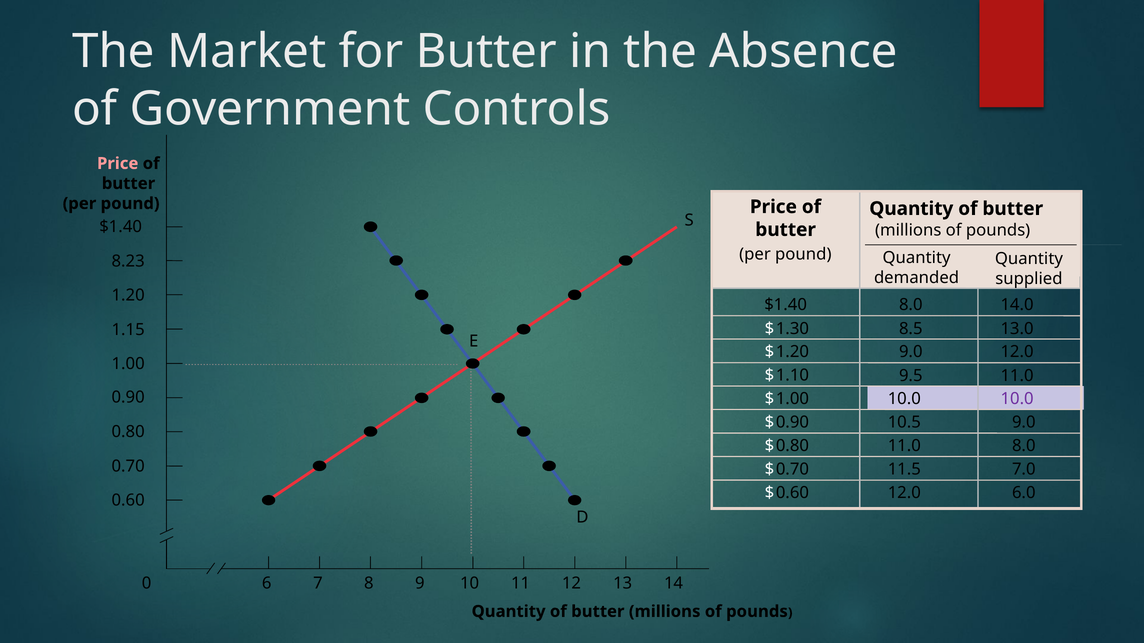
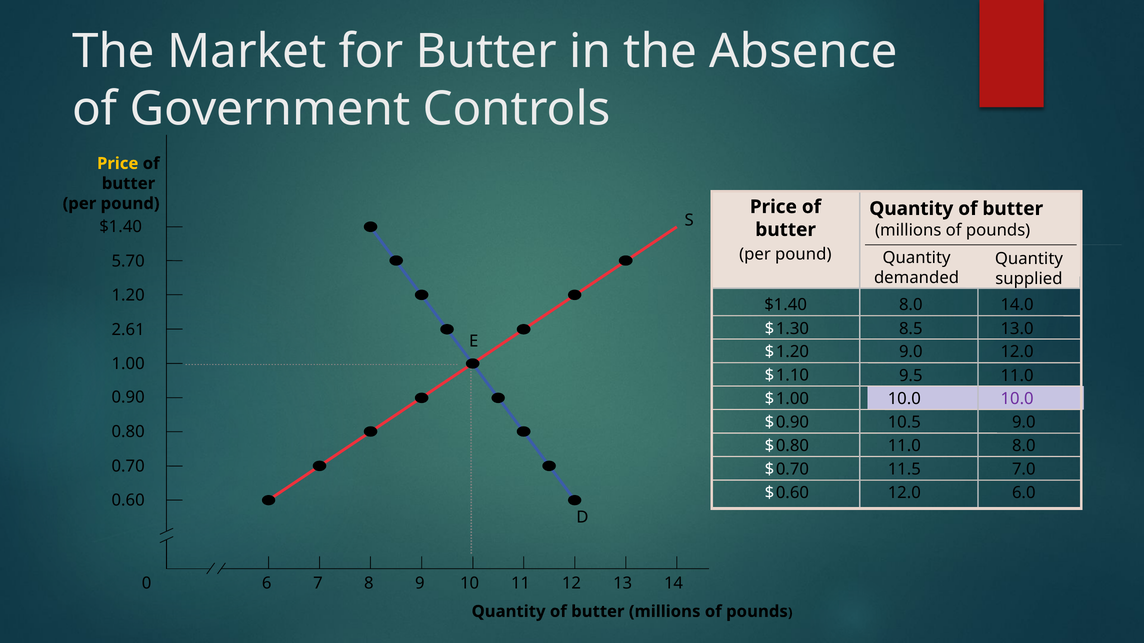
Price at (118, 164) colour: pink -> yellow
8.23: 8.23 -> 5.70
1.15: 1.15 -> 2.61
